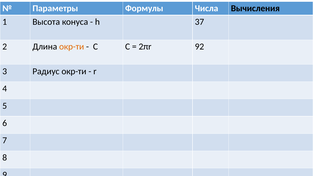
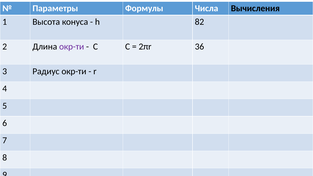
37: 37 -> 82
окр-ти at (72, 47) colour: orange -> purple
92: 92 -> 36
